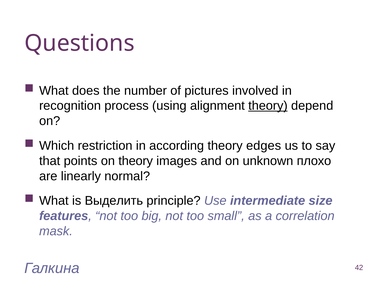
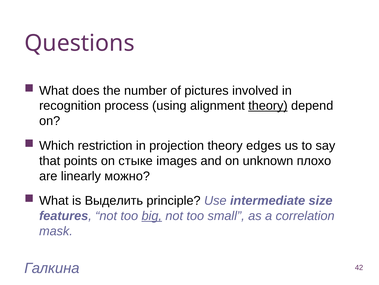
according: according -> projection
on theory: theory -> стыке
normal: normal -> можно
big underline: none -> present
